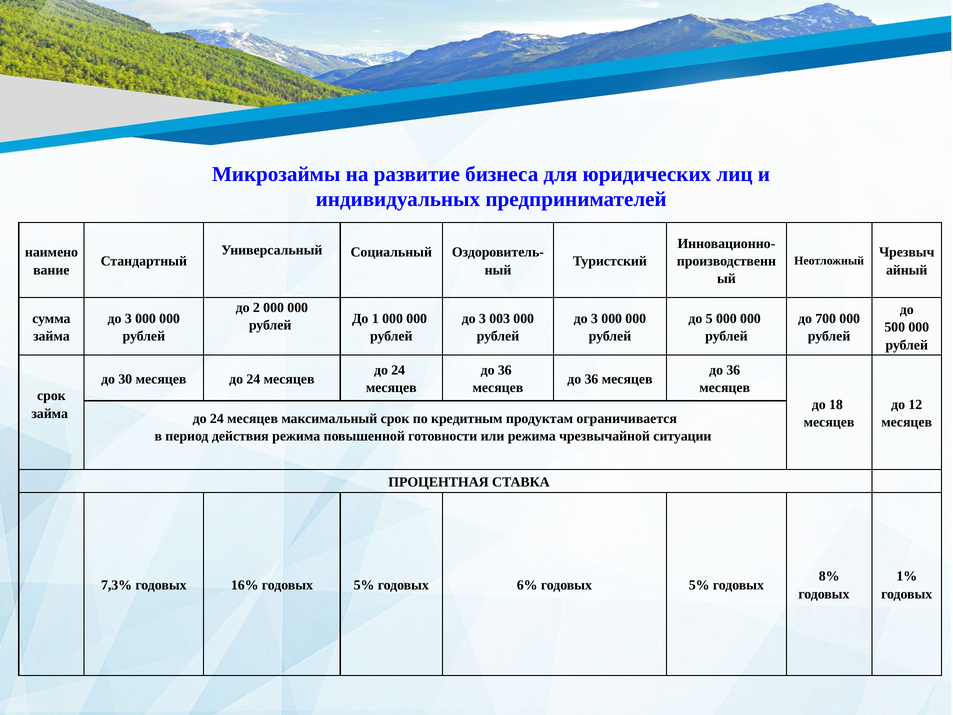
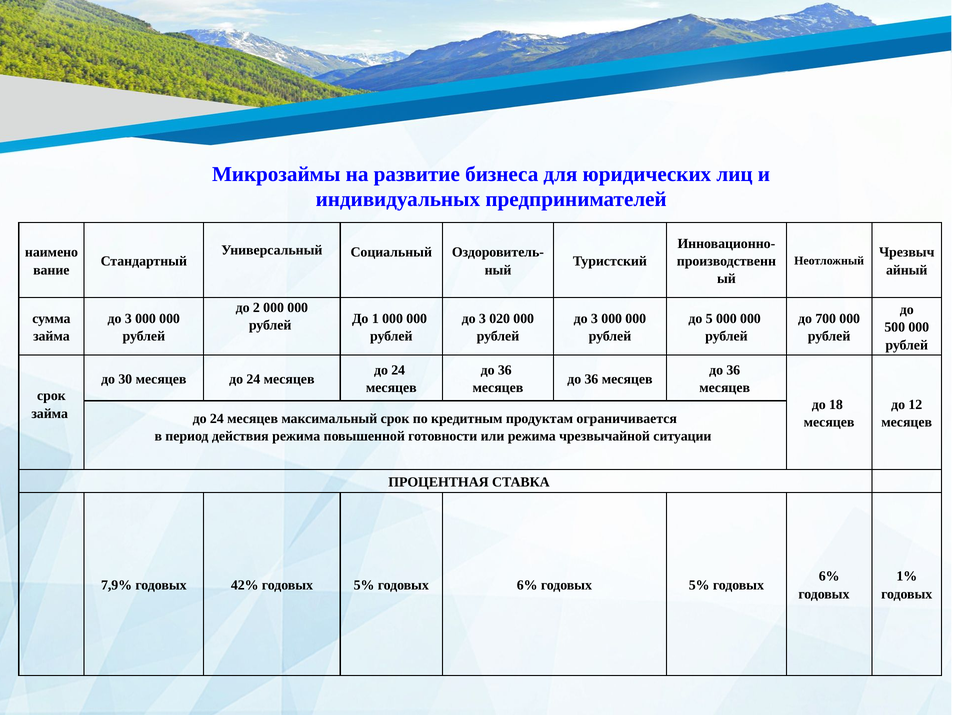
003: 003 -> 020
8% at (829, 576): 8% -> 6%
7,3%: 7,3% -> 7,9%
16%: 16% -> 42%
